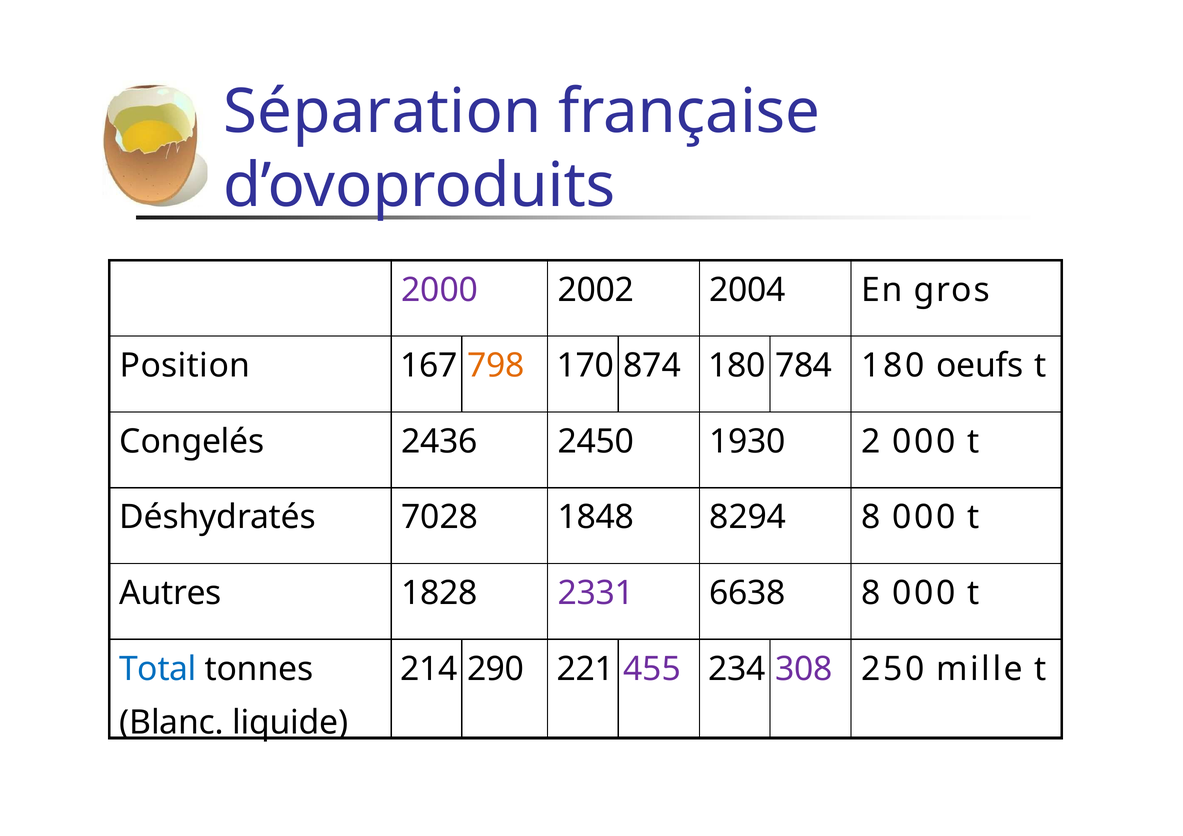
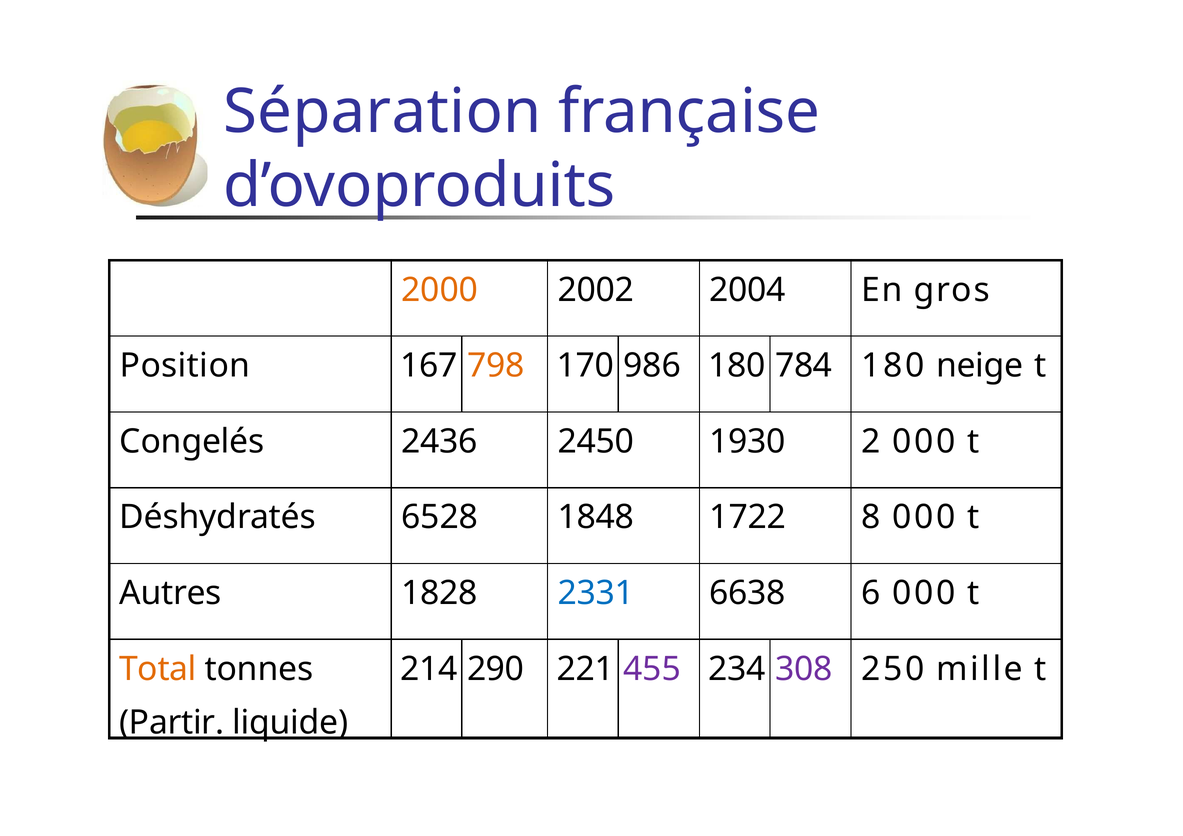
2000 colour: purple -> orange
874: 874 -> 986
oeufs: oeufs -> neige
7028: 7028 -> 6528
8294: 8294 -> 1722
2331 colour: purple -> blue
6638 8: 8 -> 6
Total colour: blue -> orange
Blanc: Blanc -> Partir
